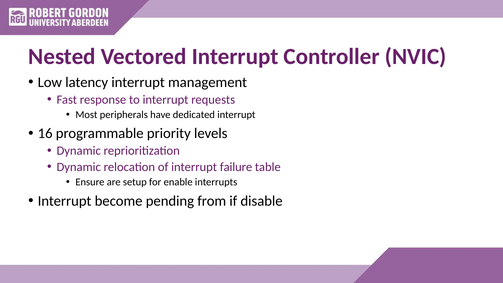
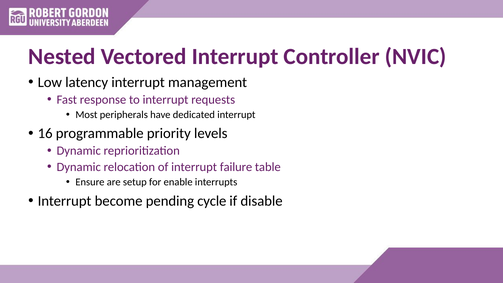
from: from -> cycle
